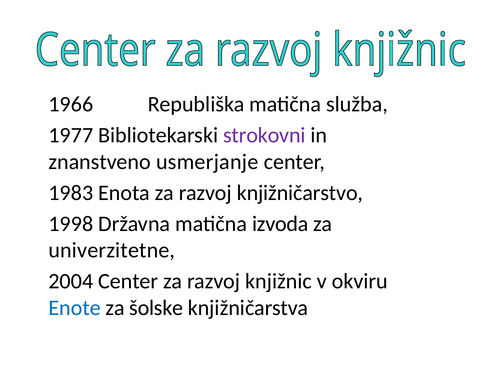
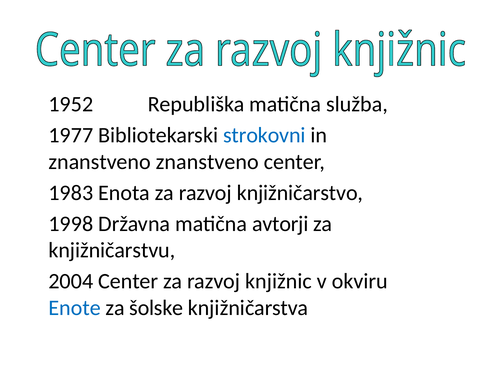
1966: 1966 -> 1952
strokovni colour: purple -> blue
znanstveno usmerjanje: usmerjanje -> znanstveno
izvoda: izvoda -> avtorji
univerzitetne: univerzitetne -> knjižničarstvu
